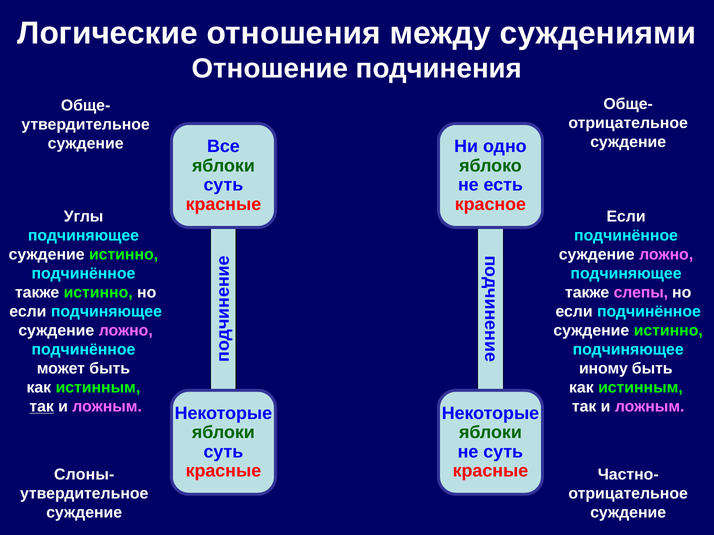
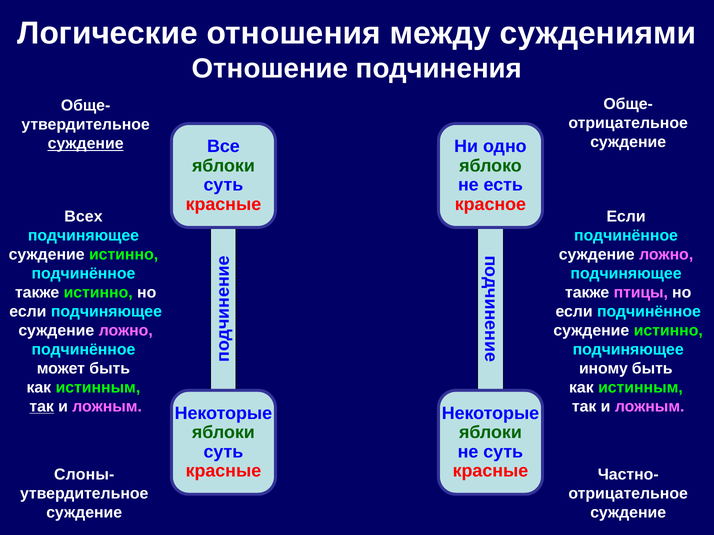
суждение at (86, 144) underline: none -> present
Углы: Углы -> Всех
слепы: слепы -> птицы
